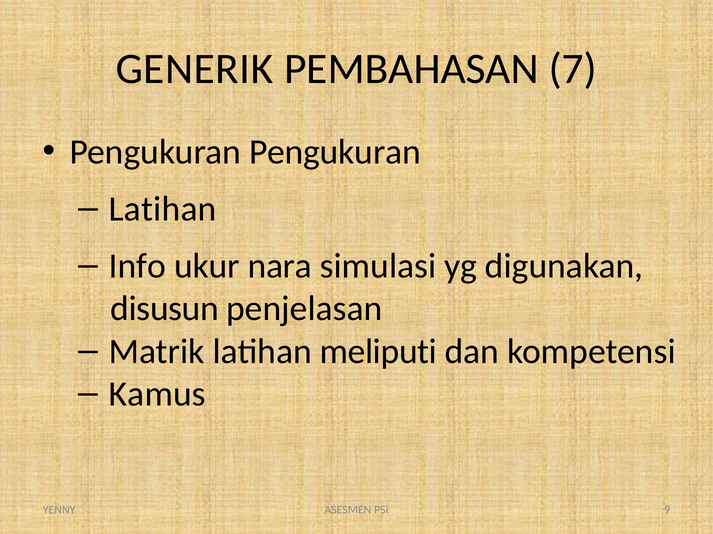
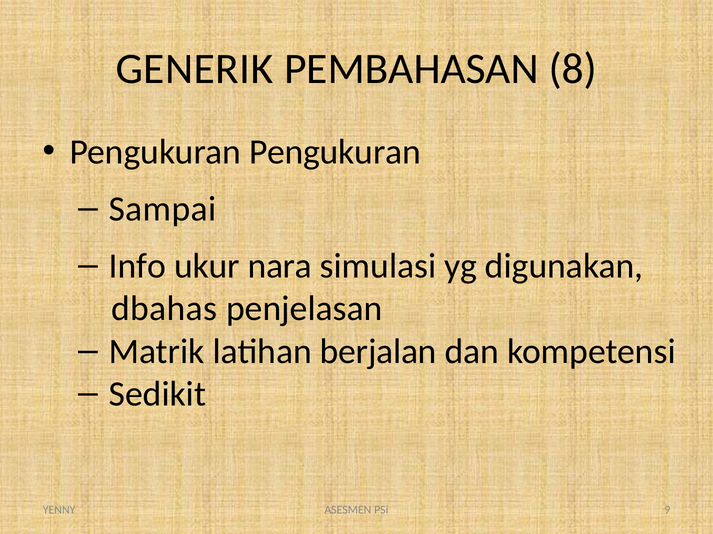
7: 7 -> 8
Latihan at (163, 209): Latihan -> Sampai
disusun: disusun -> dbahas
meliputi: meliputi -> berjalan
Kamus: Kamus -> Sedikit
